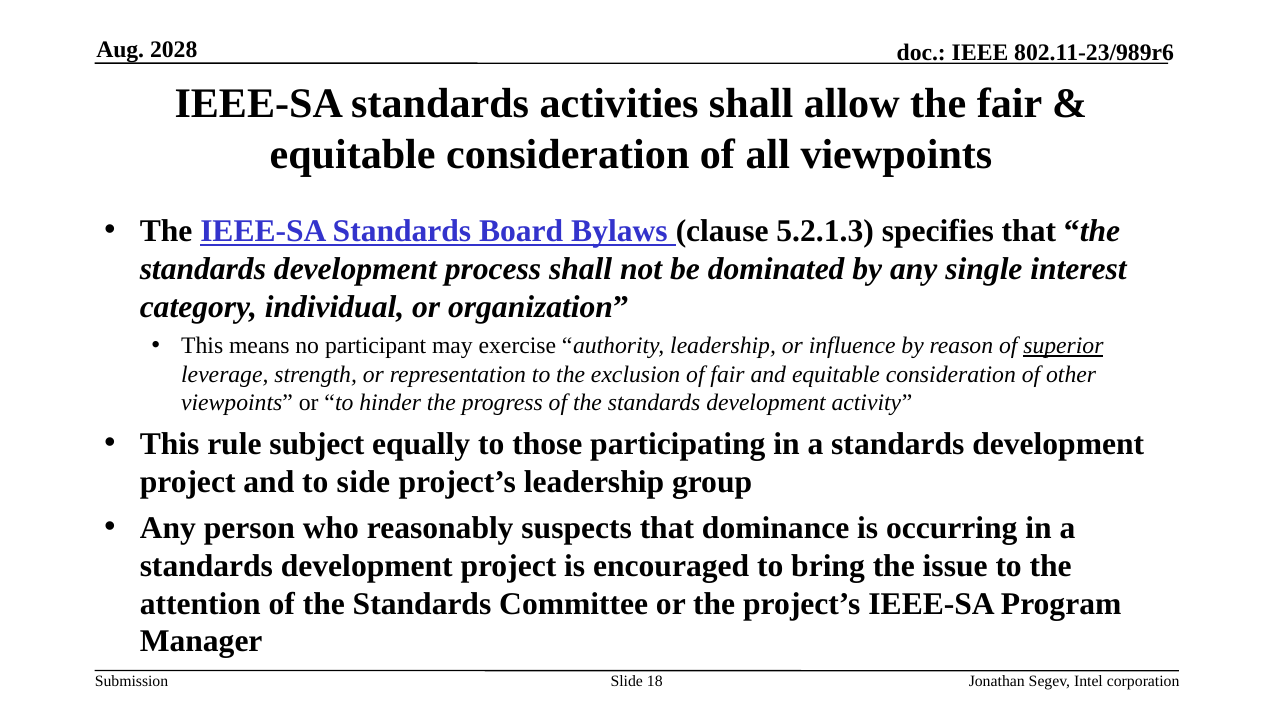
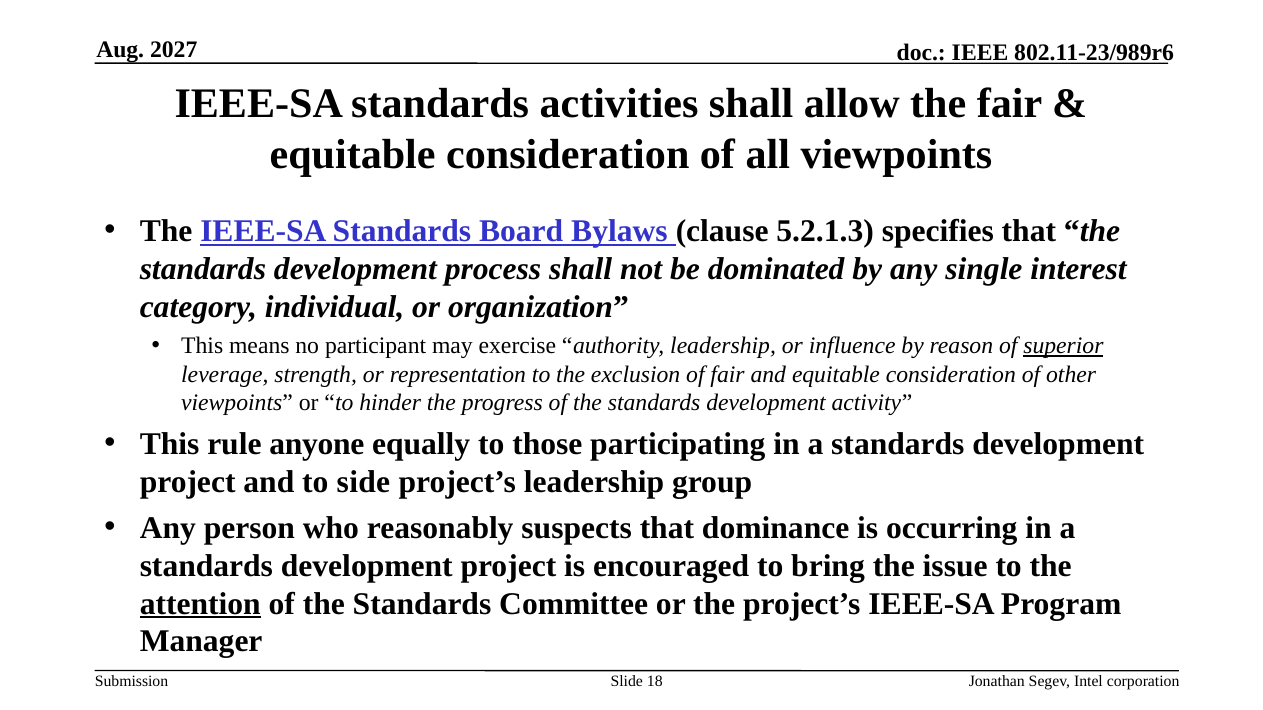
2028: 2028 -> 2027
subject: subject -> anyone
attention underline: none -> present
